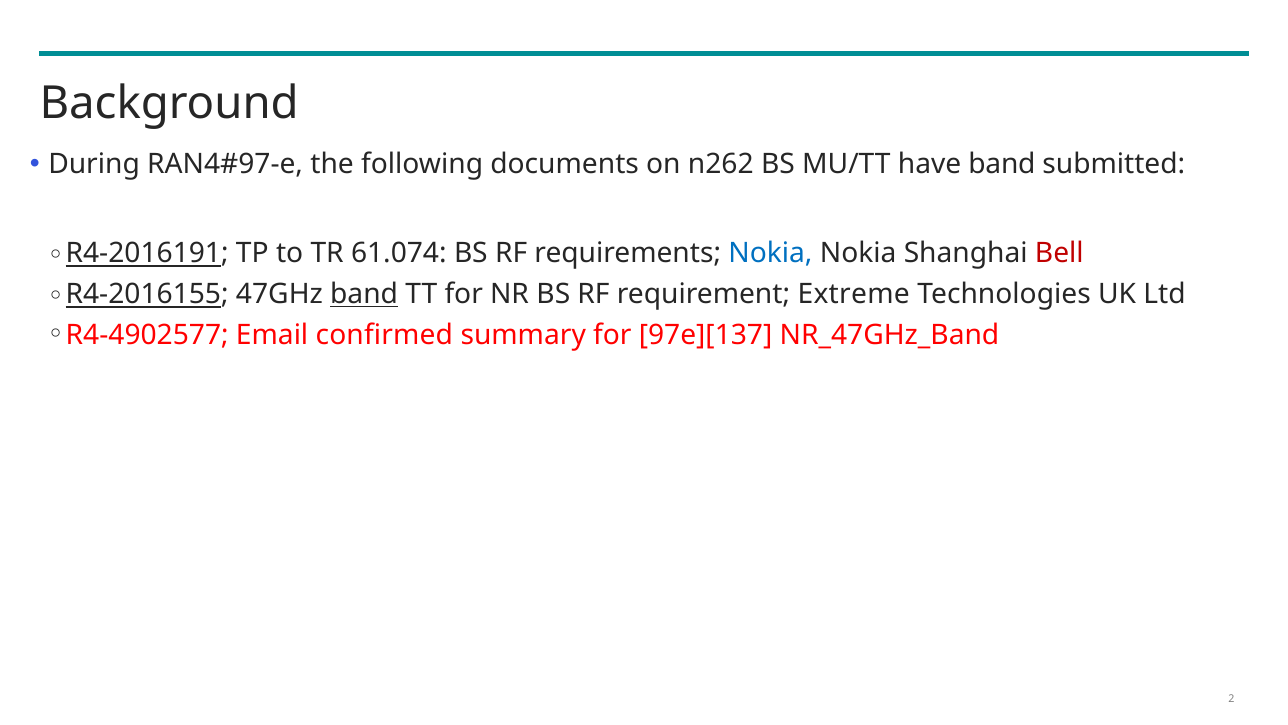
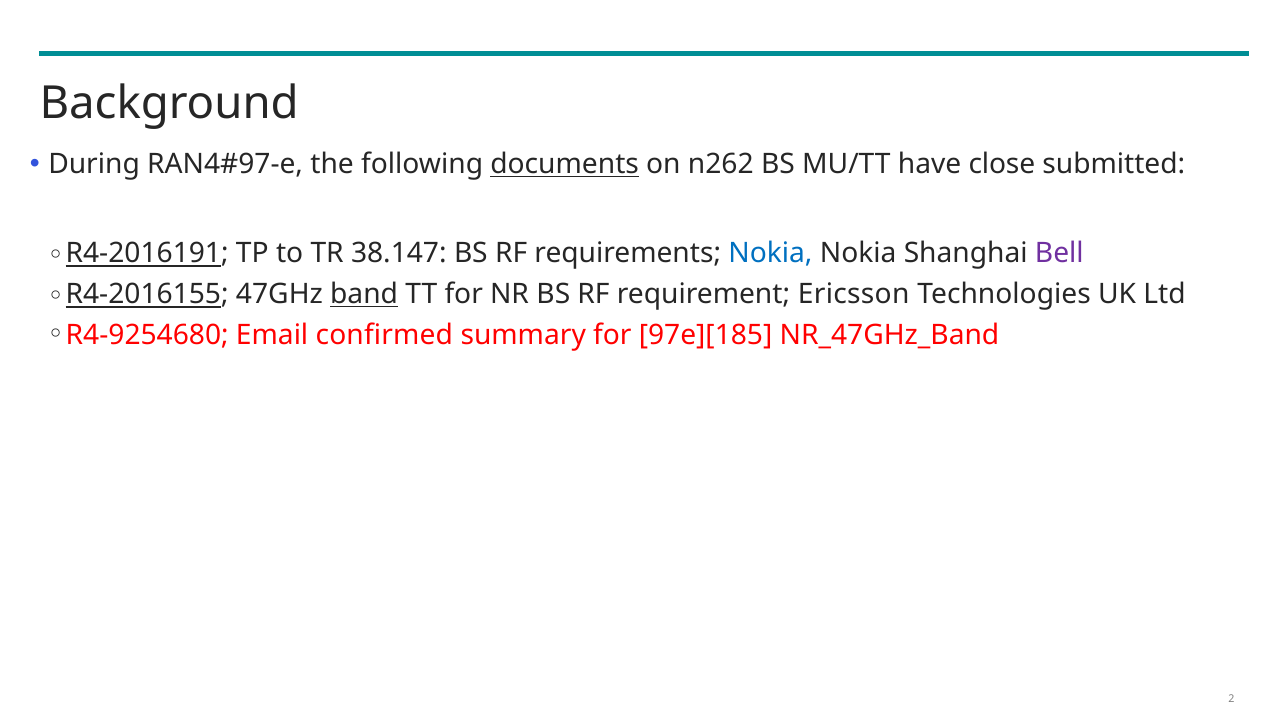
documents underline: none -> present
have band: band -> close
61.074: 61.074 -> 38.147
Bell colour: red -> purple
Extreme: Extreme -> Ericsson
R4-4902577: R4-4902577 -> R4-9254680
97e][137: 97e][137 -> 97e][185
